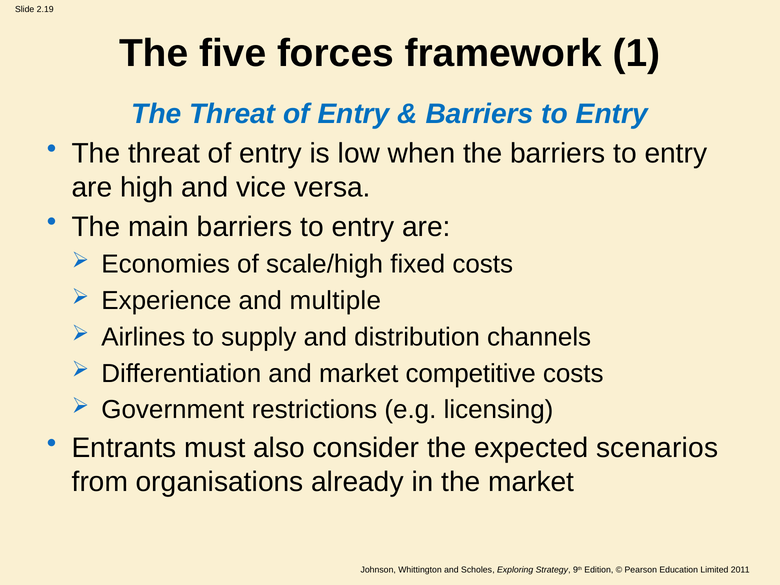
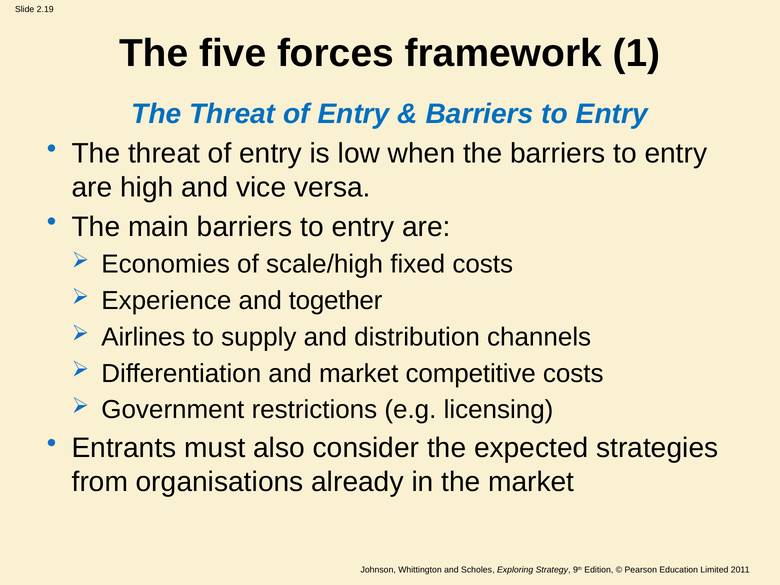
multiple: multiple -> together
scenarios: scenarios -> strategies
